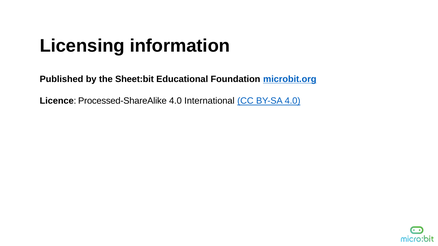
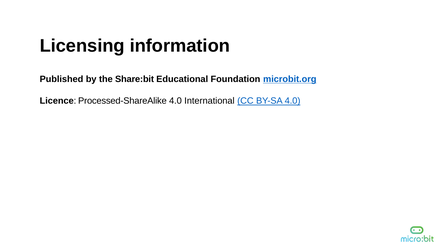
Sheet:bit: Sheet:bit -> Share:bit
